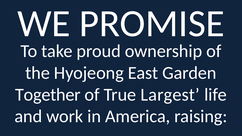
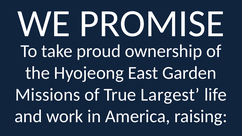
Together: Together -> Missions
